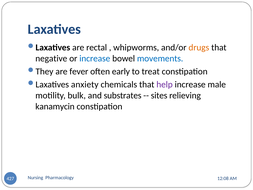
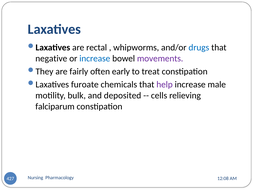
drugs colour: orange -> blue
movements colour: blue -> purple
fever: fever -> fairly
anxiety: anxiety -> furoate
substrates: substrates -> deposited
sites: sites -> cells
kanamycin: kanamycin -> falciparum
